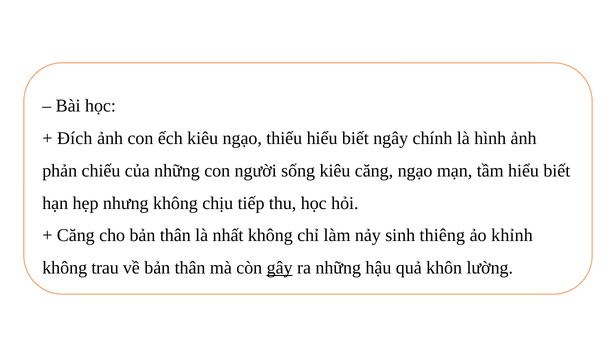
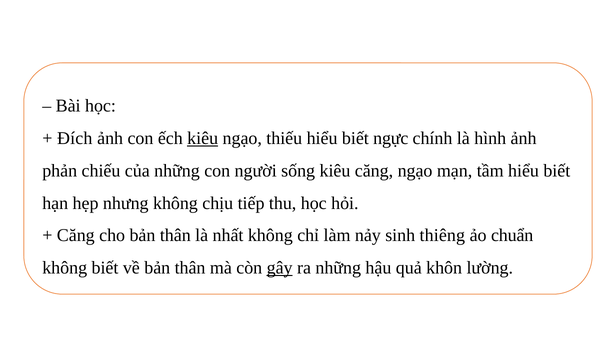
kiêu at (203, 138) underline: none -> present
ngây: ngây -> ngực
khỉnh: khỉnh -> chuẩn
không trau: trau -> biết
